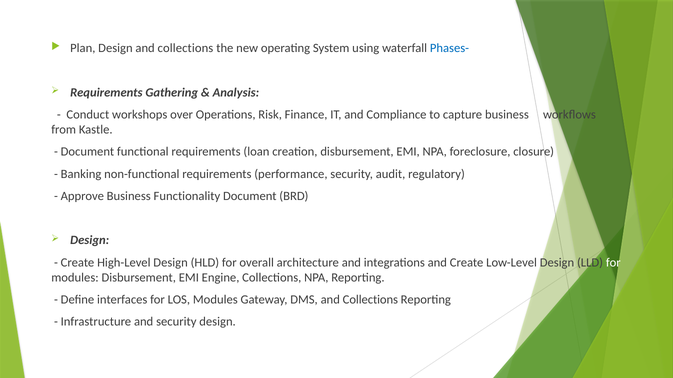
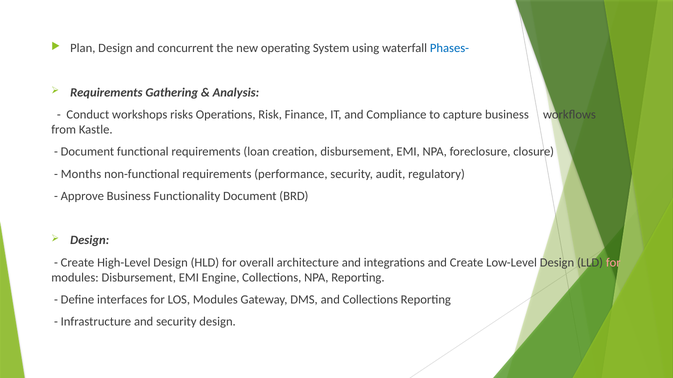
Design and collections: collections -> concurrent
over: over -> risks
Banking: Banking -> Months
for at (613, 263) colour: white -> pink
